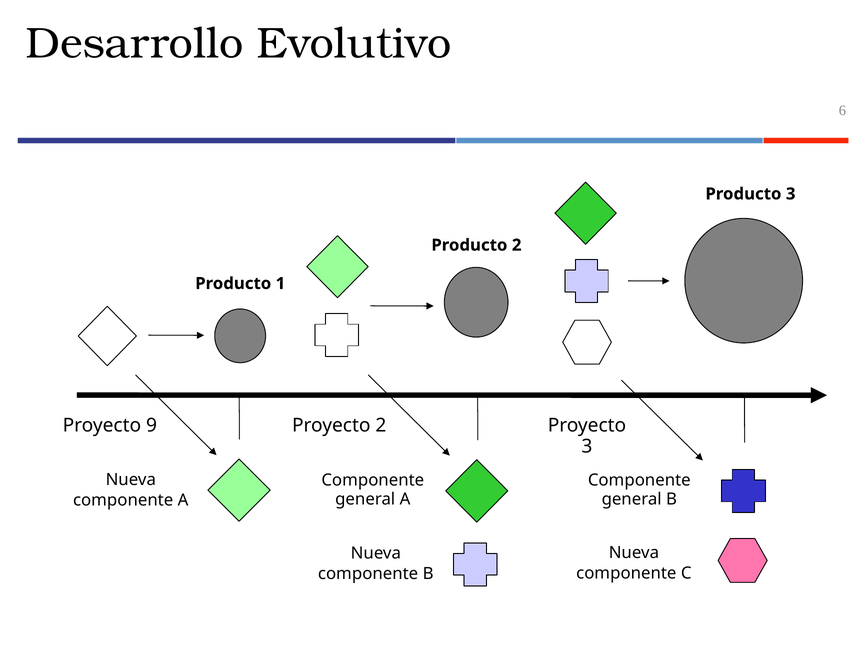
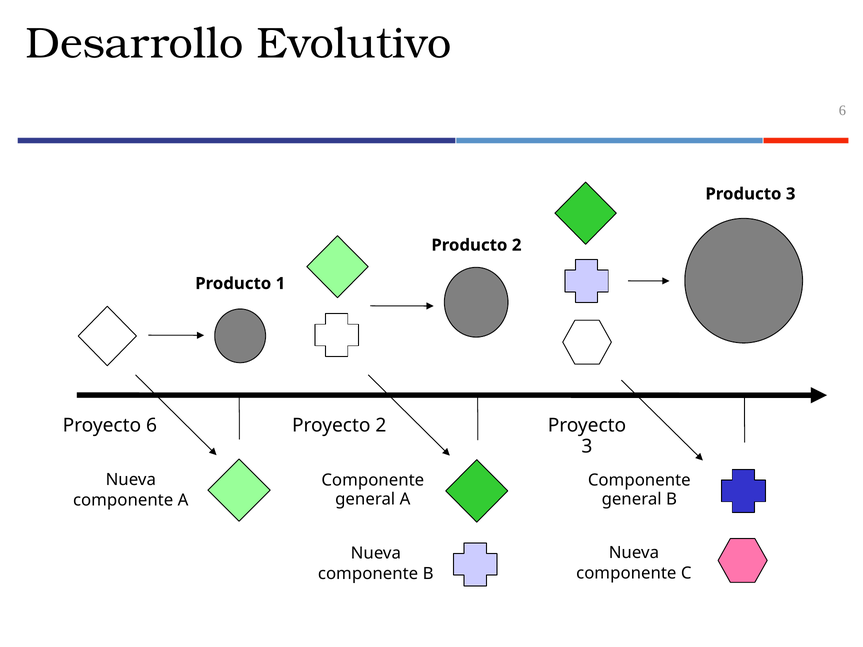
Proyecto 9: 9 -> 6
